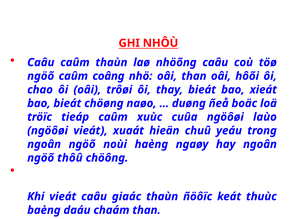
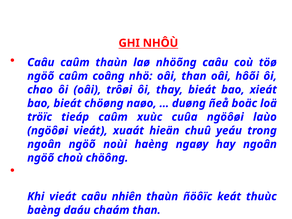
thôû: thôû -> choù
giaác: giaác -> nhiên
